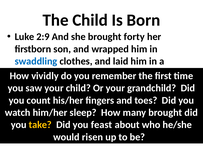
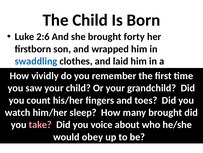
2:9: 2:9 -> 2:6
take colour: yellow -> pink
feast: feast -> voice
risen: risen -> obey
